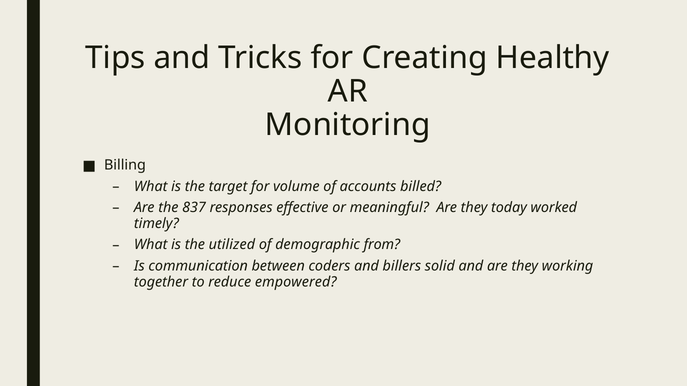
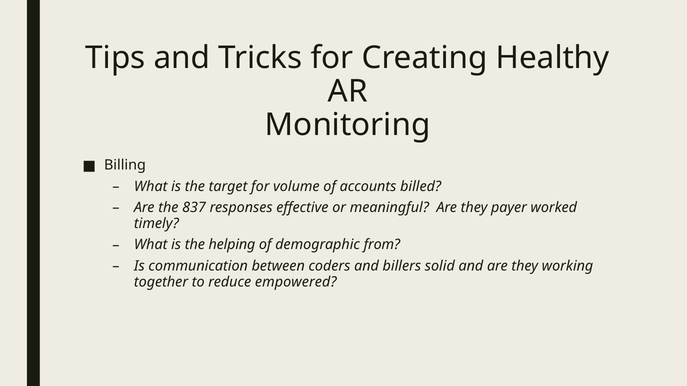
today: today -> payer
utilized: utilized -> helping
